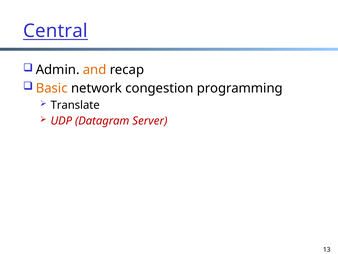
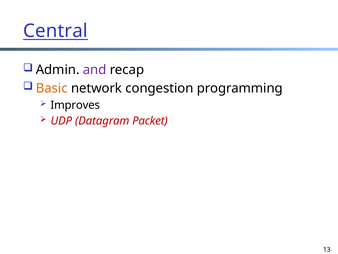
and colour: orange -> purple
Translate: Translate -> Improves
Server: Server -> Packet
